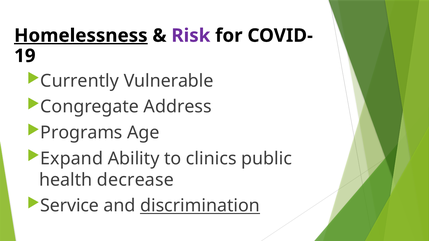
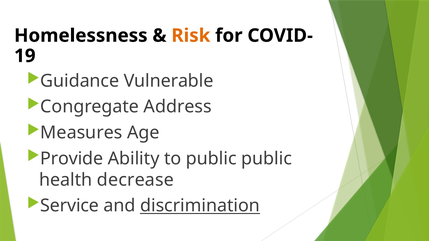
Homelessness underline: present -> none
Risk colour: purple -> orange
Currently: Currently -> Guidance
Programs: Programs -> Measures
Expand: Expand -> Provide
to clinics: clinics -> public
